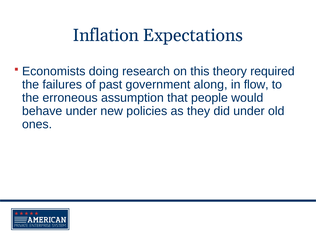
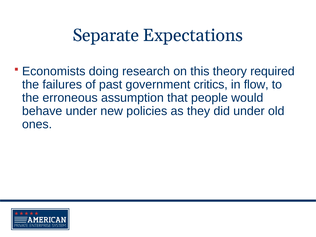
Inflation: Inflation -> Separate
along: along -> critics
